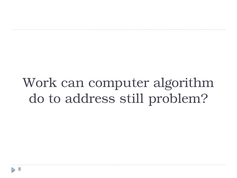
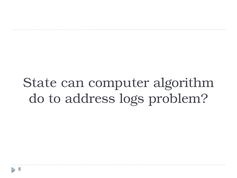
Work: Work -> State
still: still -> logs
